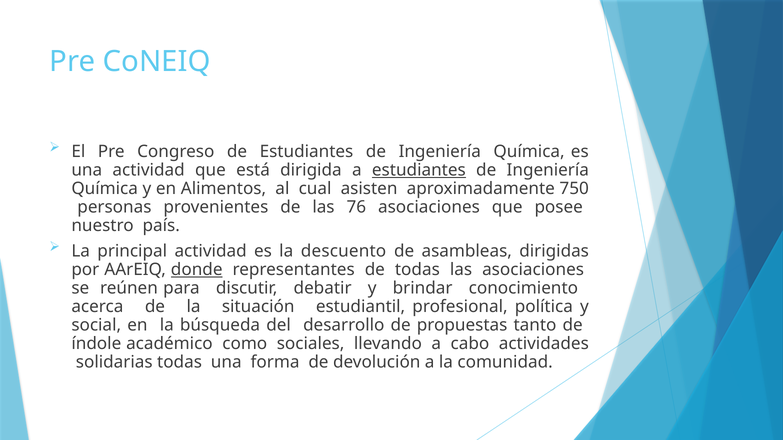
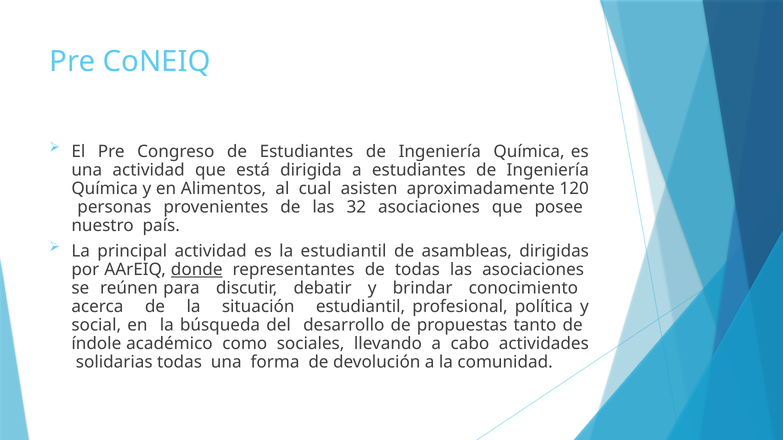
estudiantes at (419, 170) underline: present -> none
750: 750 -> 120
76: 76 -> 32
la descuento: descuento -> estudiantil
